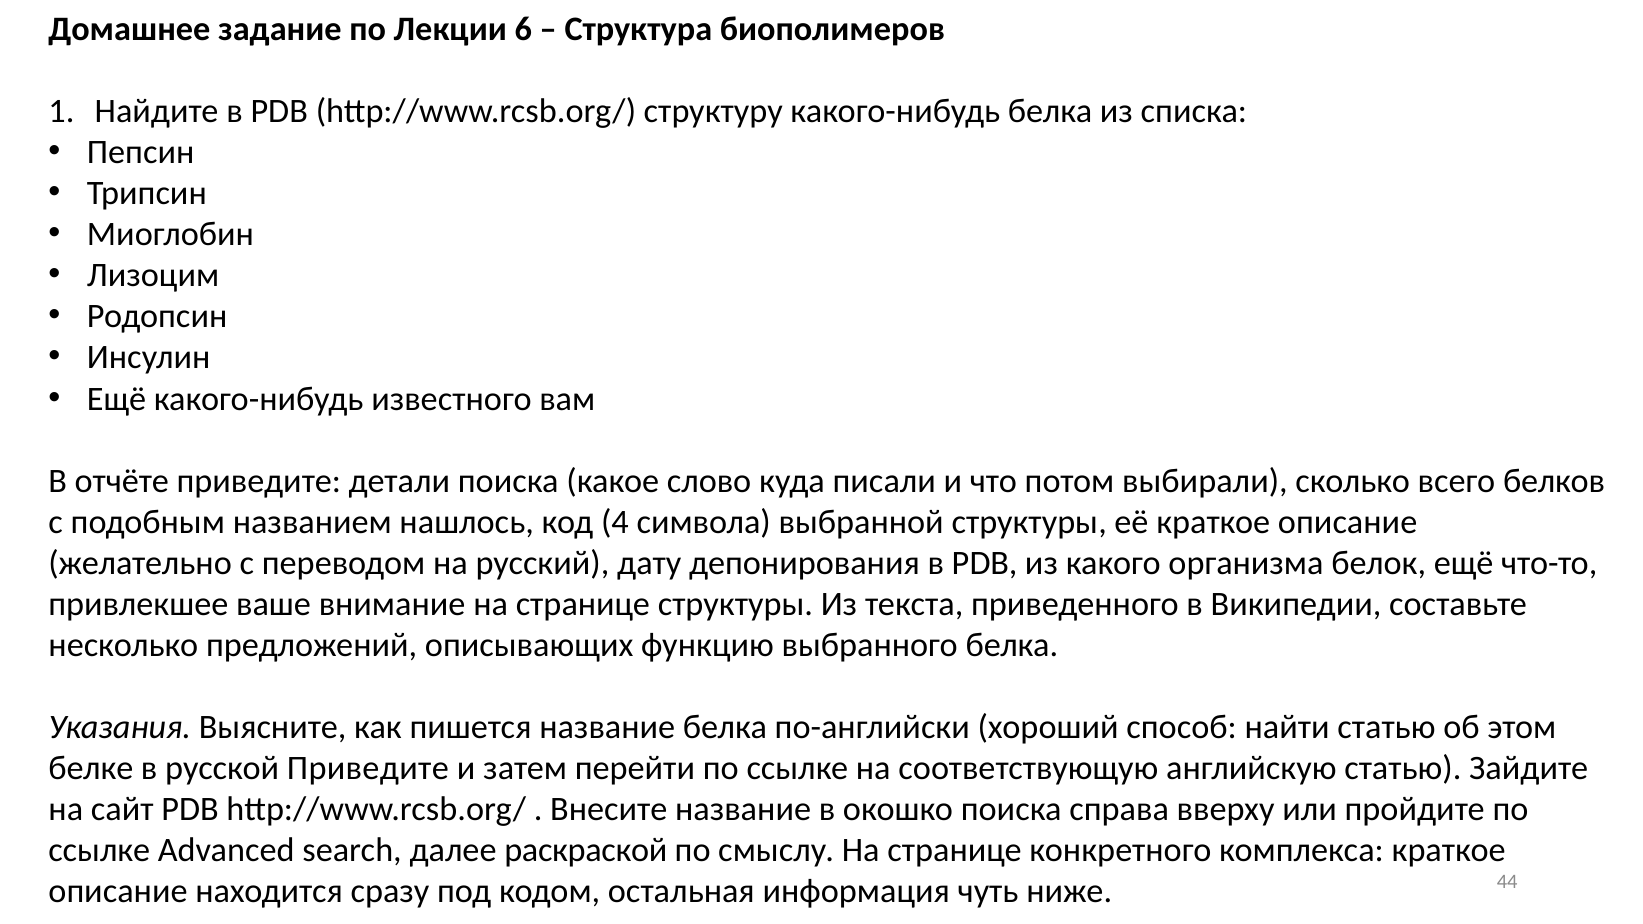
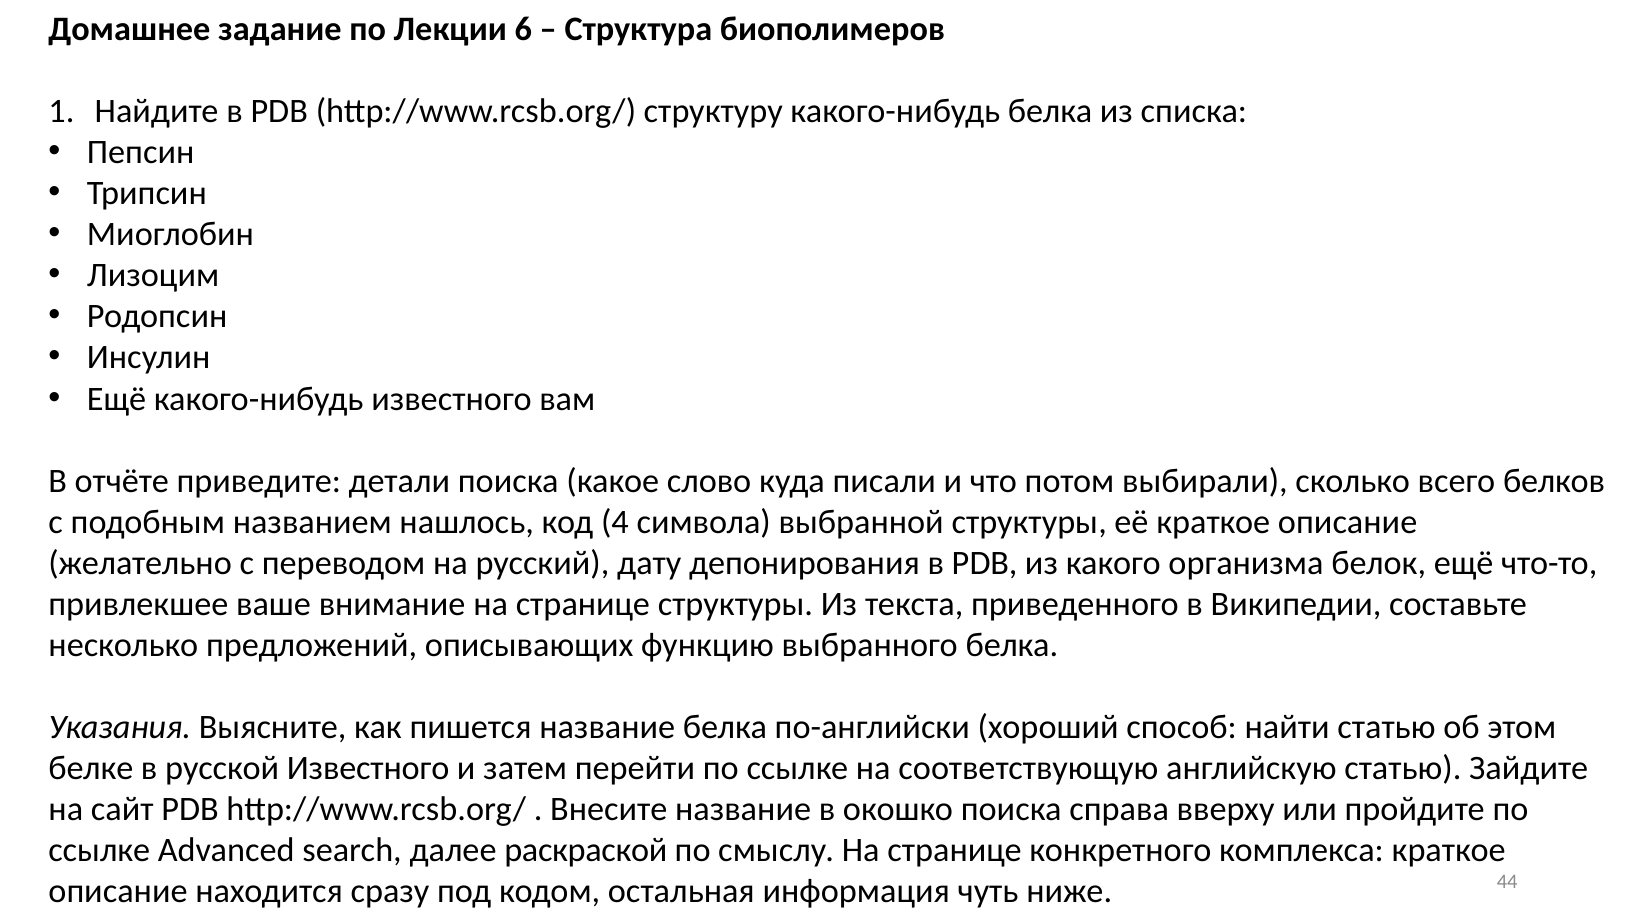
русской Приведите: Приведите -> Известного
